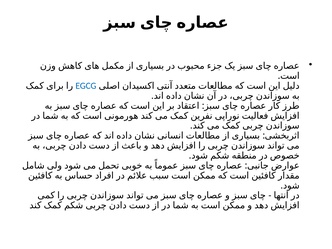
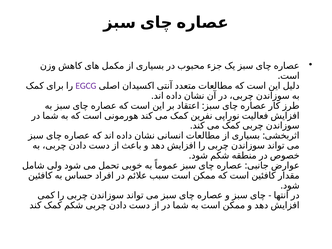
EGCG colour: blue -> purple
